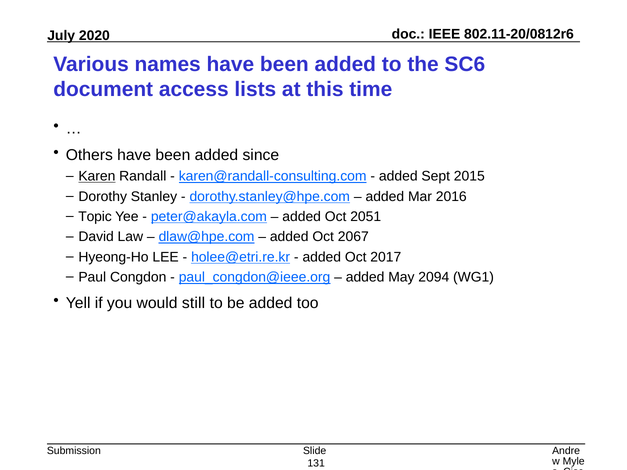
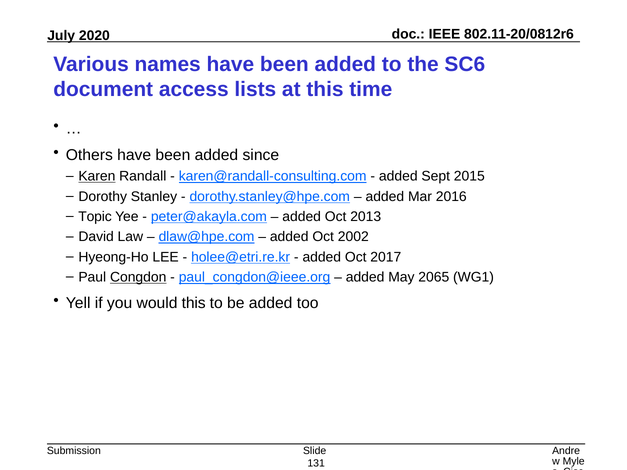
2051: 2051 -> 2013
2067: 2067 -> 2002
Congdon underline: none -> present
2094: 2094 -> 2065
would still: still -> this
